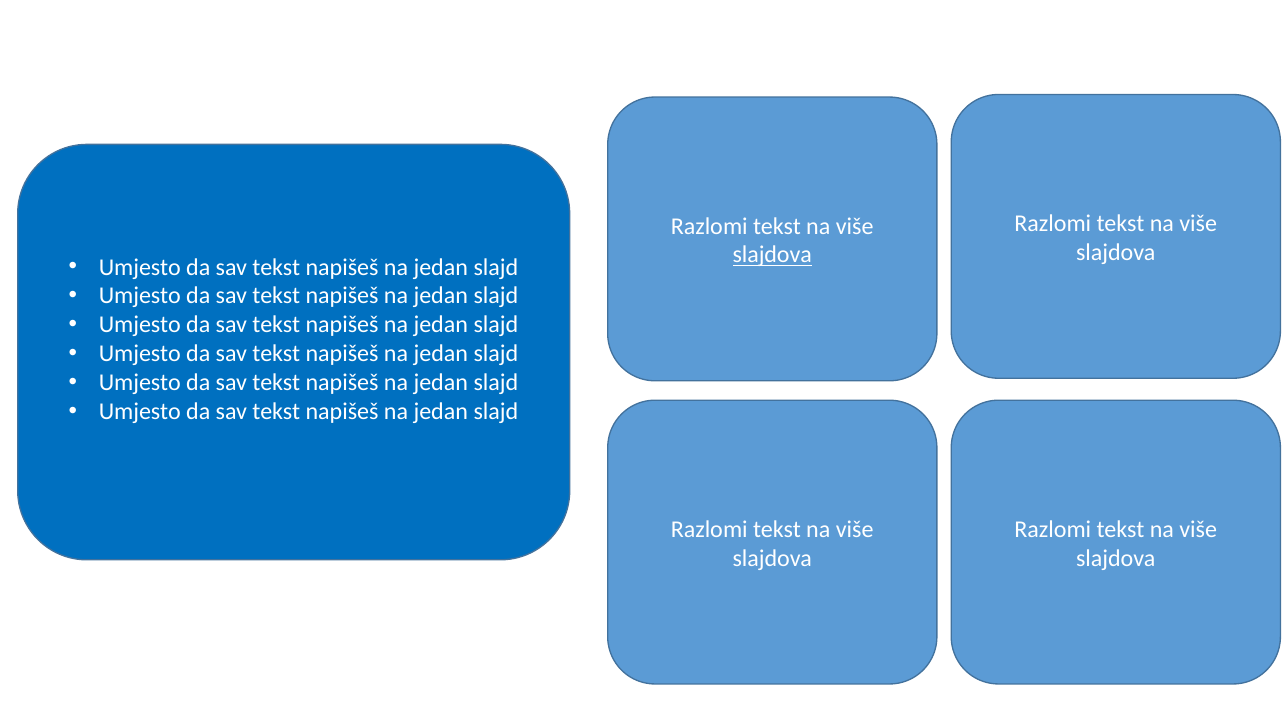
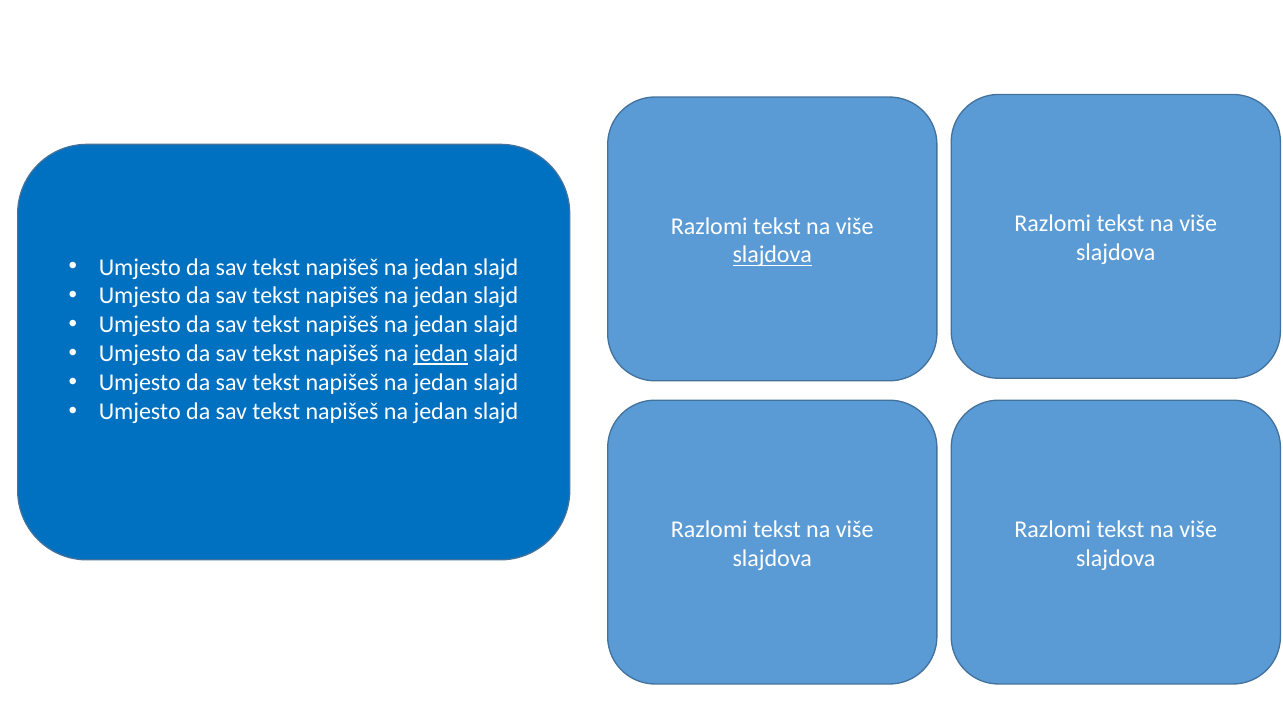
jedan at (441, 354) underline: none -> present
